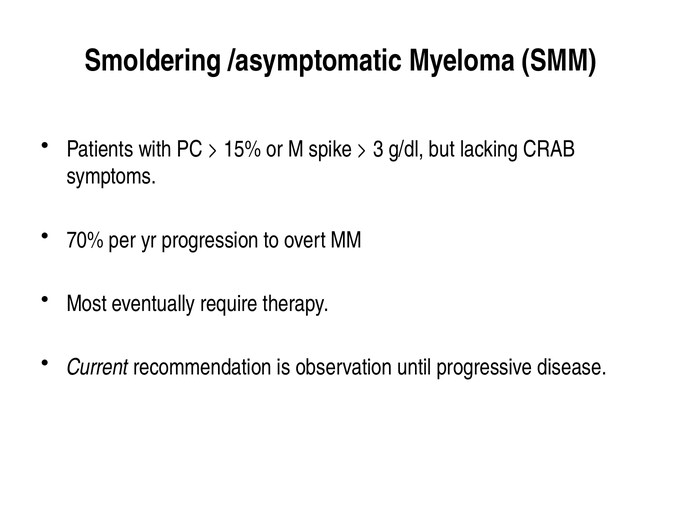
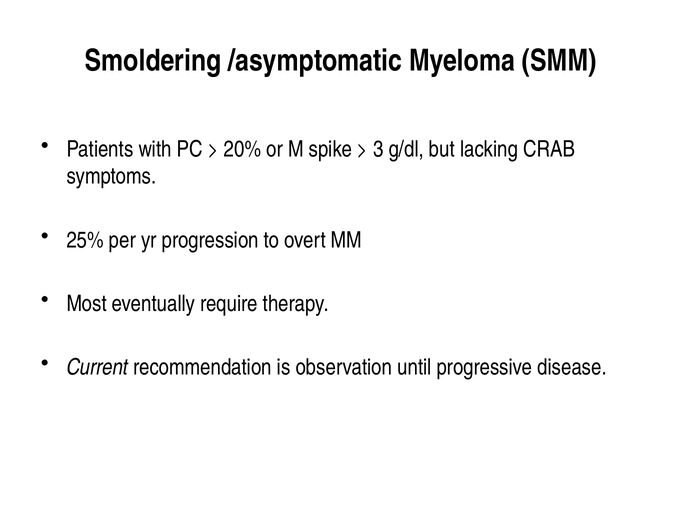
15%: 15% -> 20%
70%: 70% -> 25%
